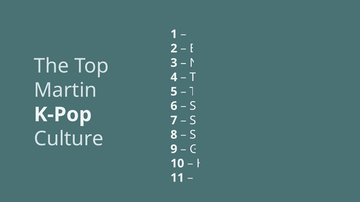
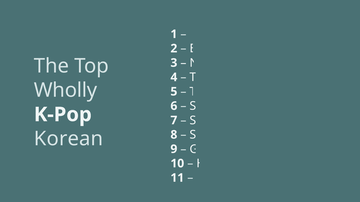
Martin: Martin -> Wholly
Culture: Culture -> Korean
